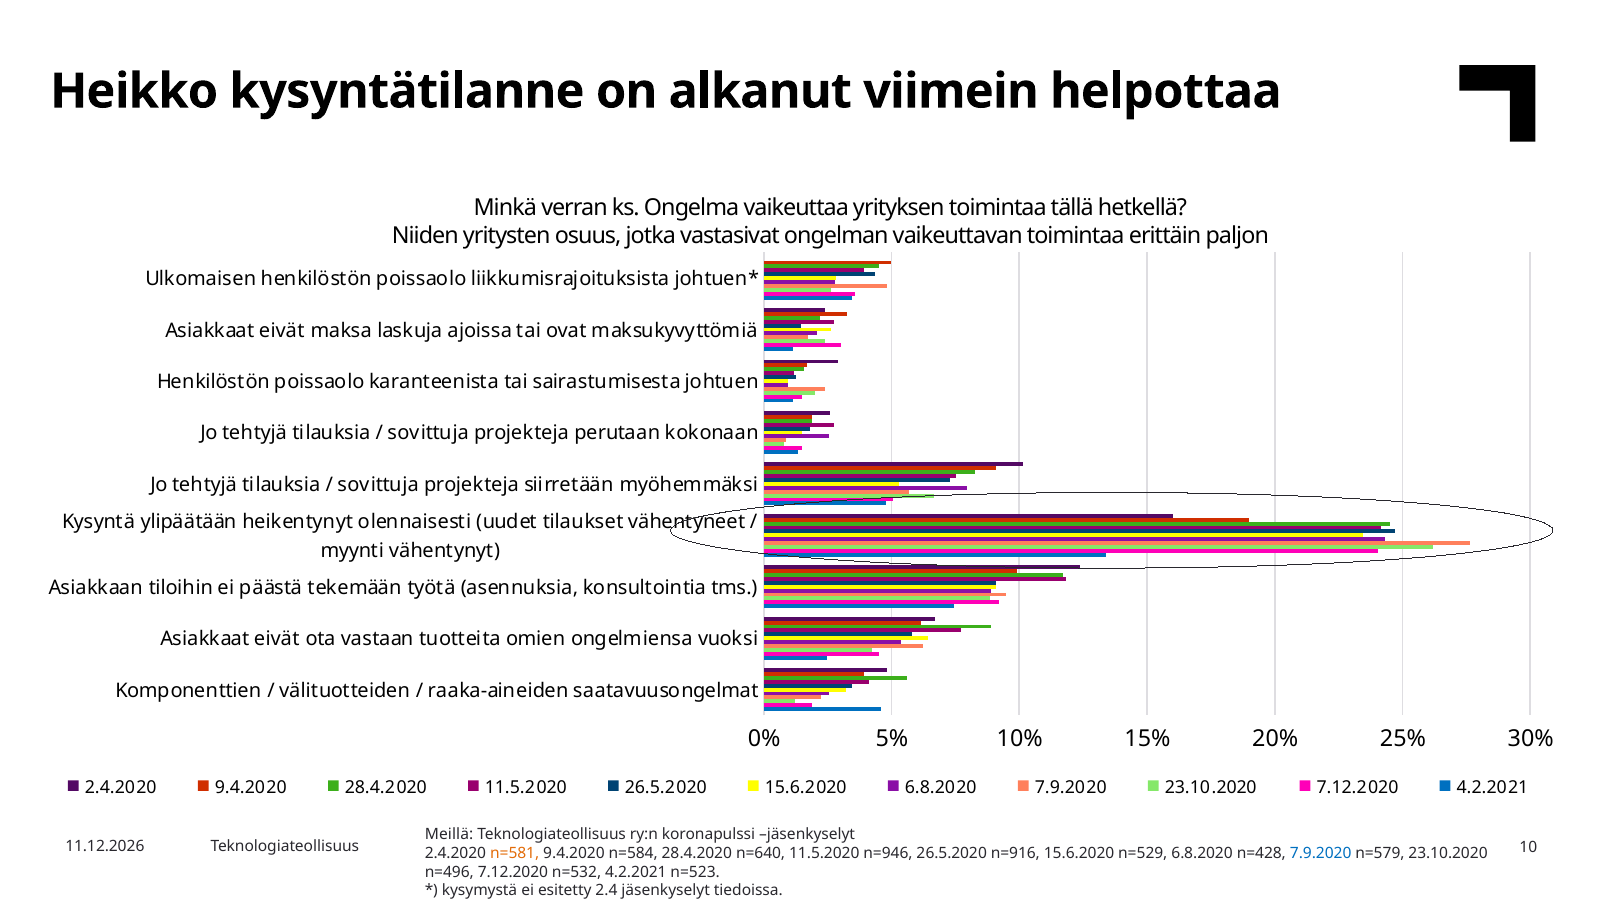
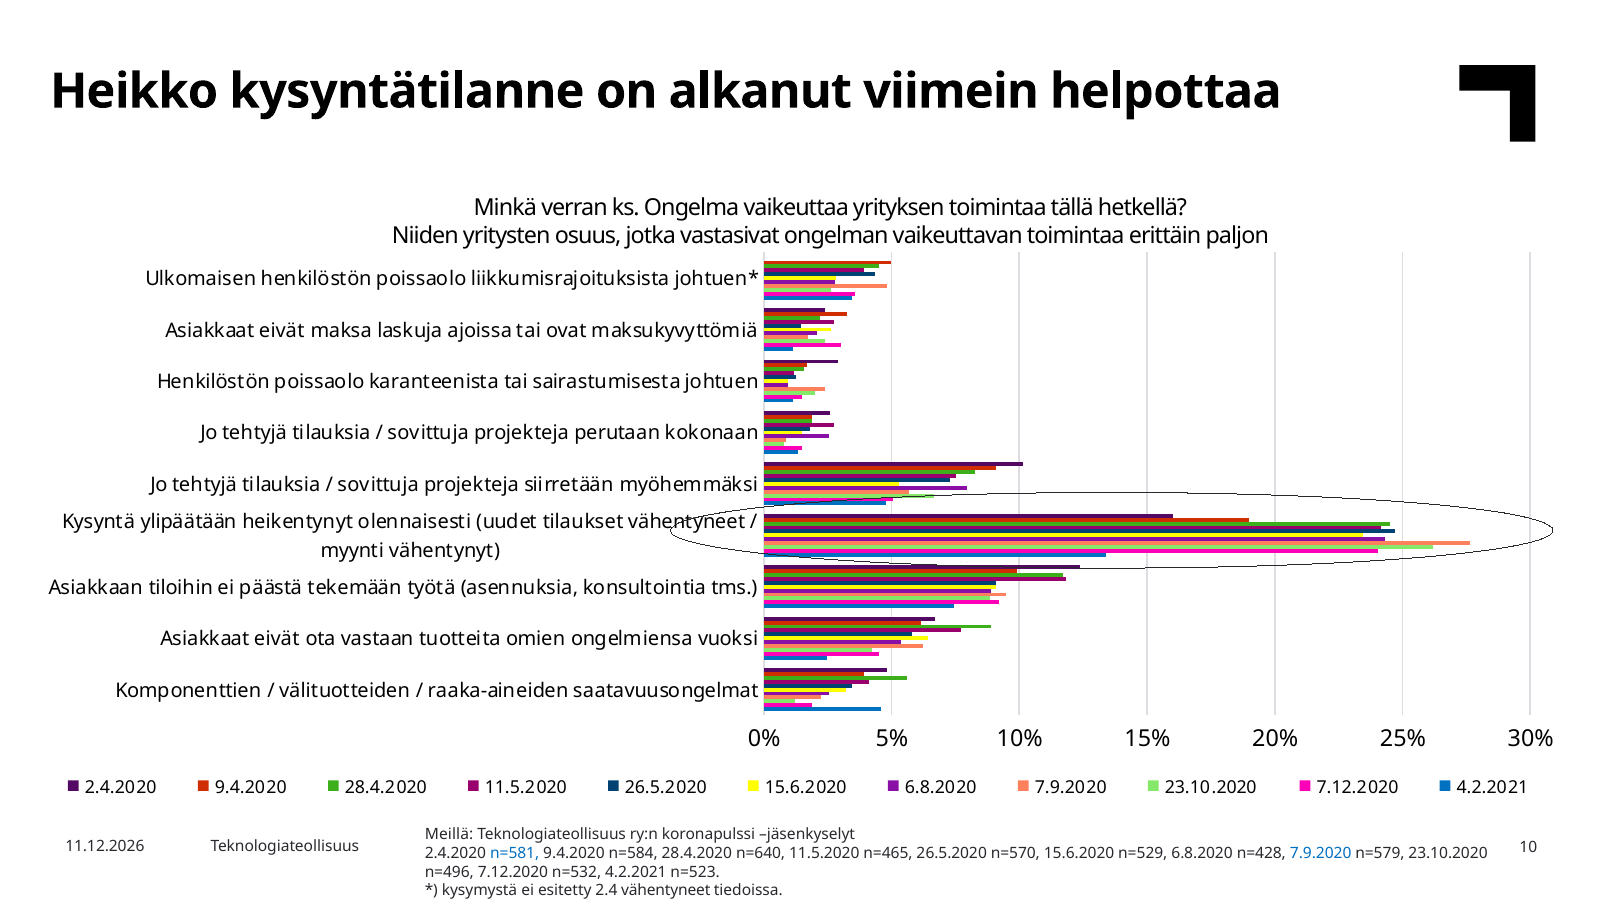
n=581 colour: orange -> blue
n=946: n=946 -> n=465
n=916: n=916 -> n=570
2.4 jäsenkyselyt: jäsenkyselyt -> vähentyneet
